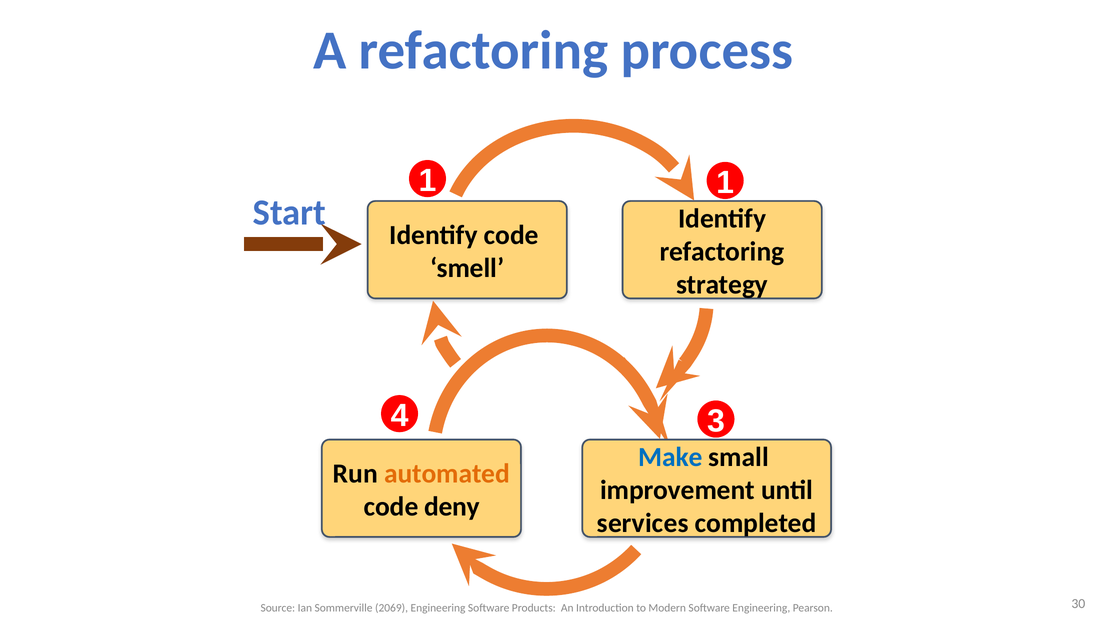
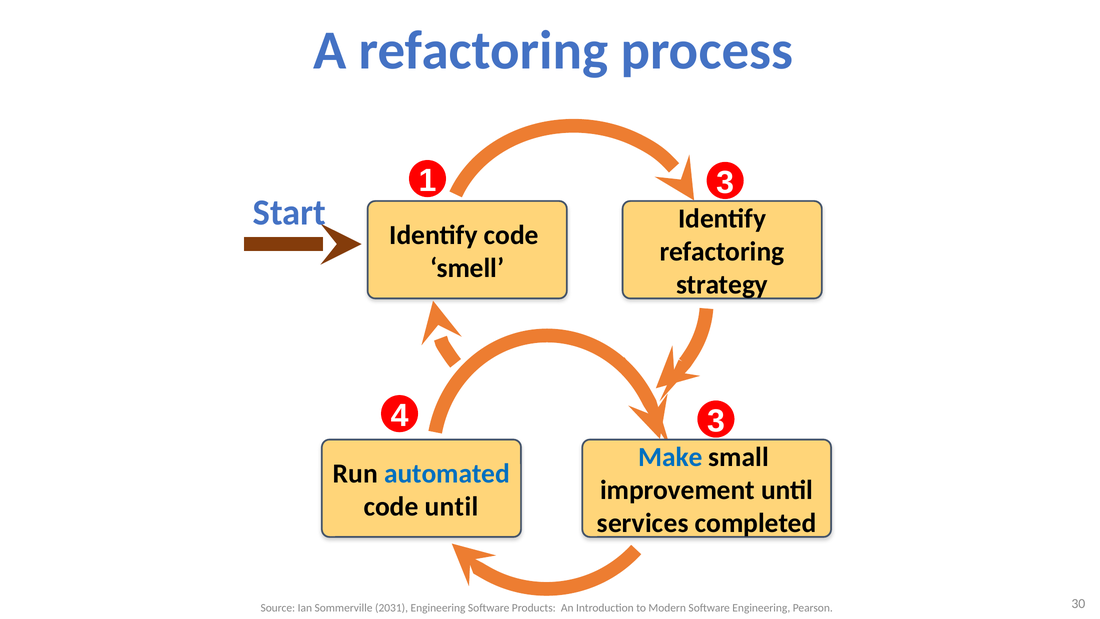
1 1: 1 -> 3
automated colour: orange -> blue
code deny: deny -> until
2069: 2069 -> 2031
